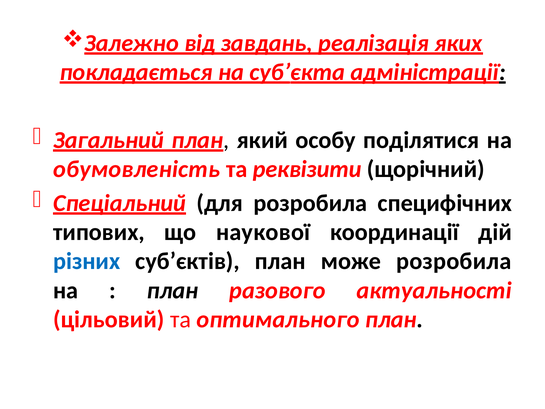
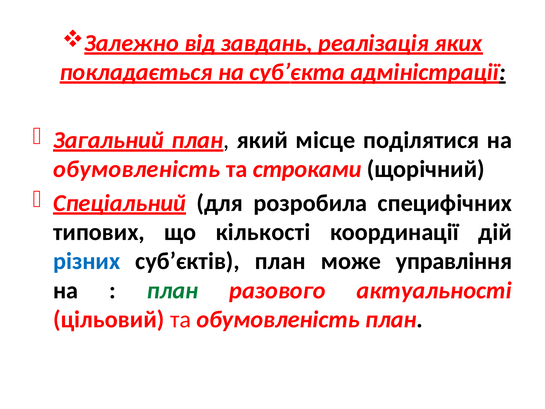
особу: особу -> місце
реквізити: реквізити -> строками
наукової: наукової -> кількості
може розробила: розробила -> управління
план at (173, 290) colour: black -> green
та оптимального: оптимального -> обумовленість
